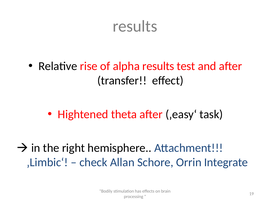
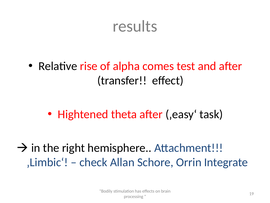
alpha results: results -> comes
